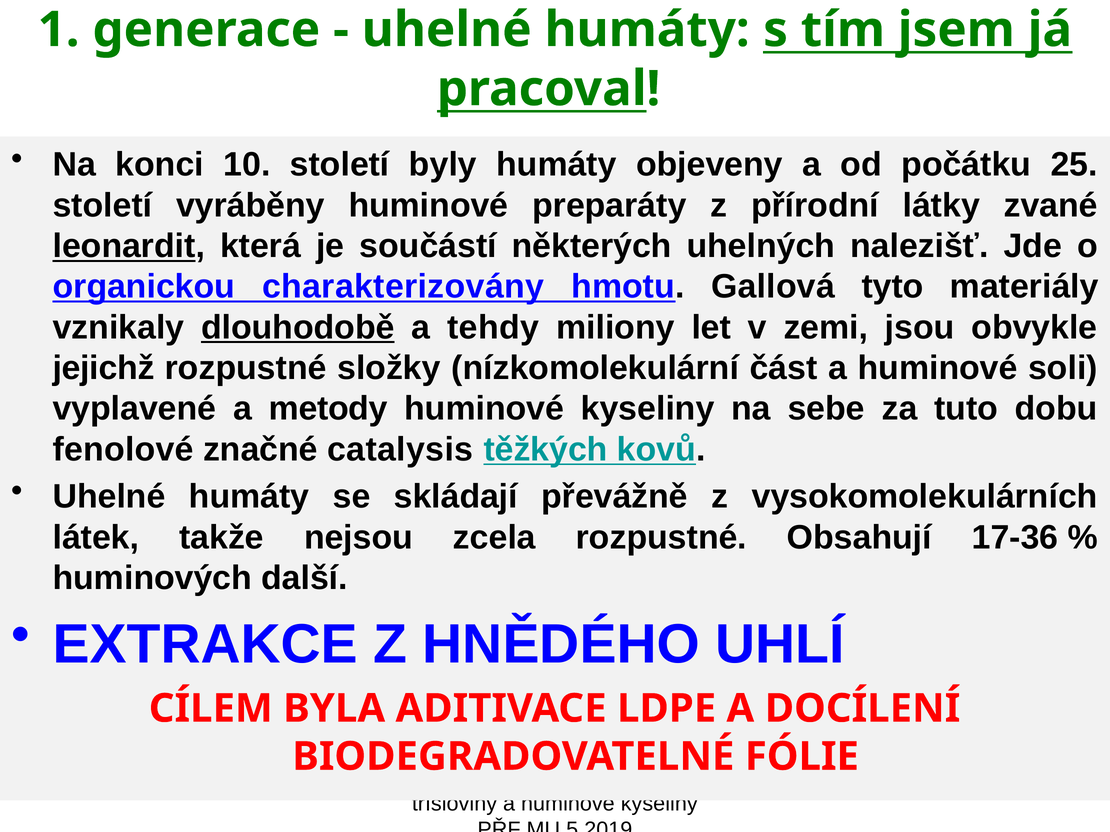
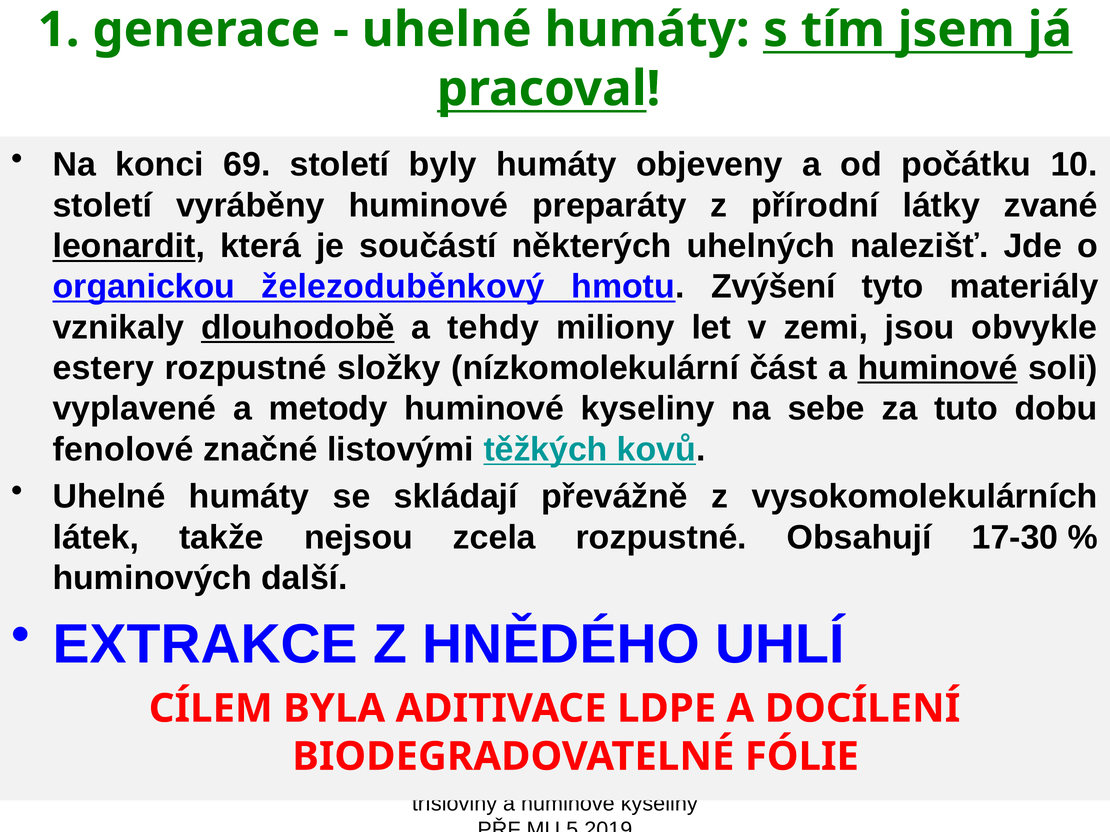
konci 10: 10 -> 69
počátku 25: 25 -> 10
charakterizovány: charakterizovány -> železoduběnkový
Gallová: Gallová -> Zvýšení
jejichž: jejichž -> estery
huminové at (938, 368) underline: none -> present
catalysis: catalysis -> listovými
17-36: 17-36 -> 17-30
